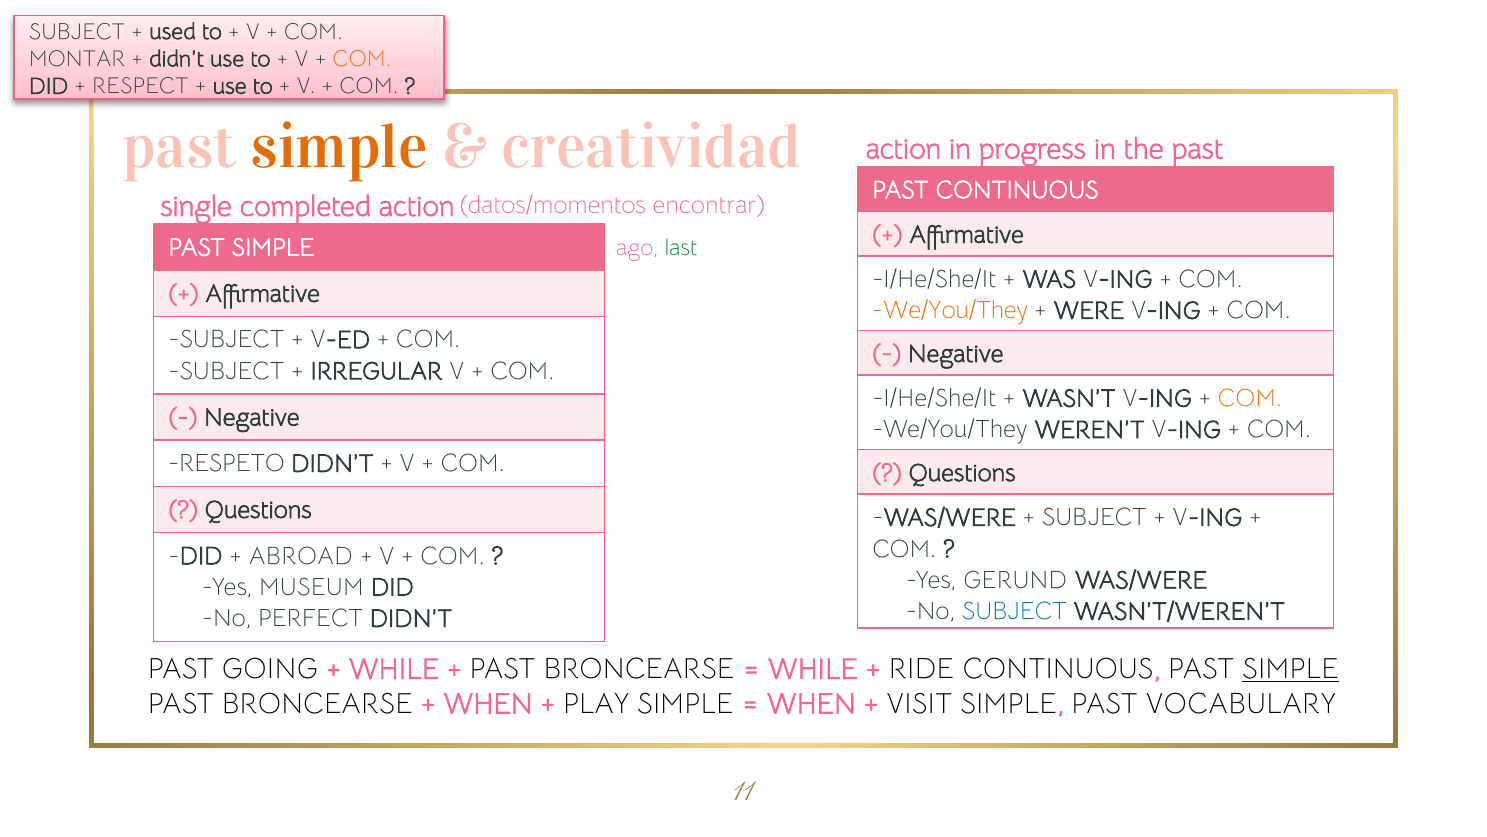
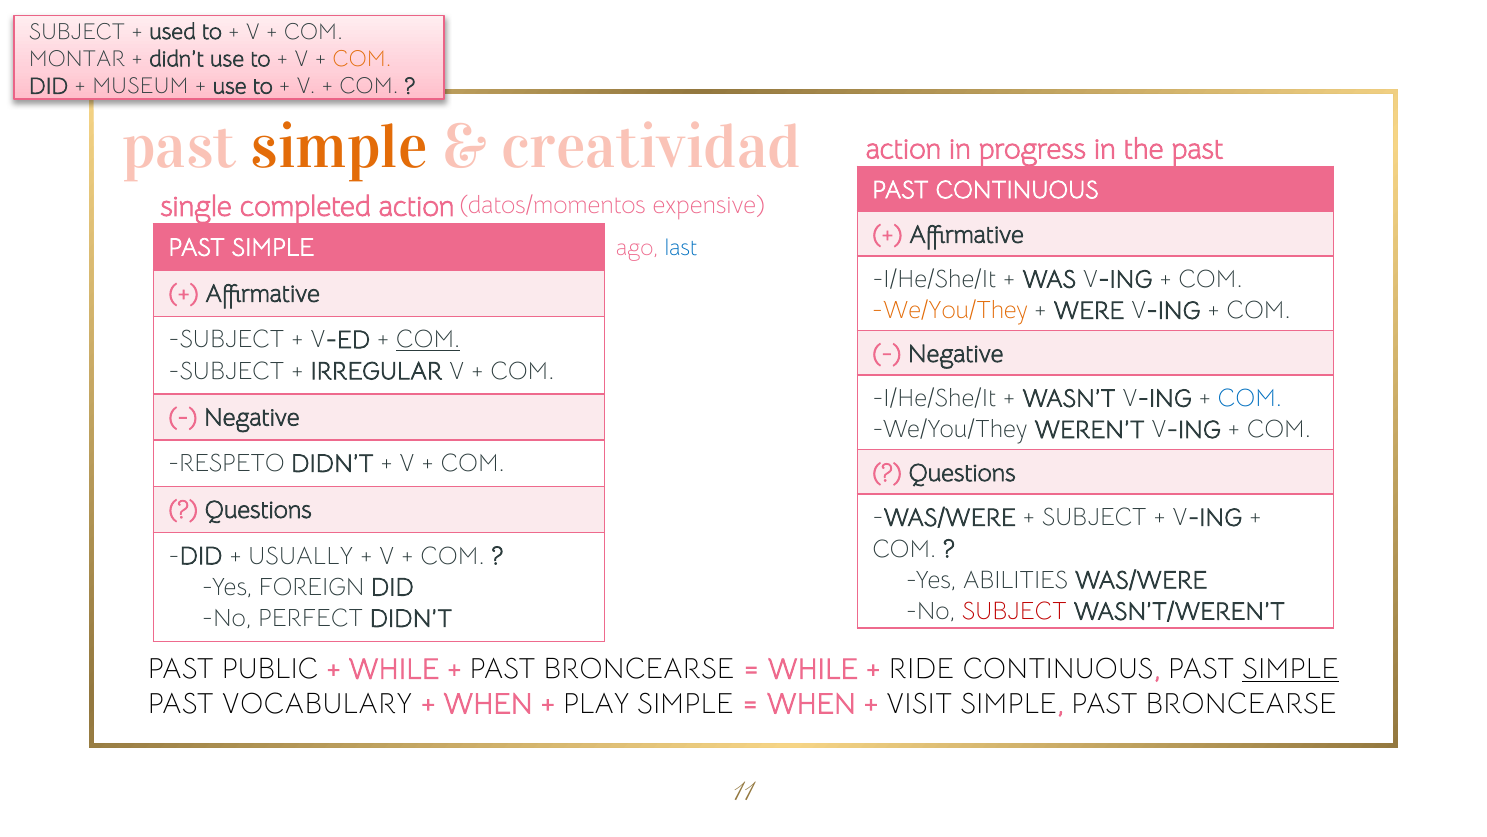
RESPECT: RESPECT -> MUSEUM
encontrar: encontrar -> expensive
last colour: green -> blue
COM at (428, 340) underline: none -> present
COM at (1250, 398) colour: orange -> blue
ABROAD: ABROAD -> USUALLY
GERUND: GERUND -> ABILITIES
MUSEUM: MUSEUM -> FOREIGN
SUBJECT at (1014, 611) colour: blue -> red
GOING: GOING -> PUBLIC
BRONCEARSE at (317, 703): BRONCEARSE -> VOCABULARY
SIMPLE PAST VOCABULARY: VOCABULARY -> BRONCEARSE
